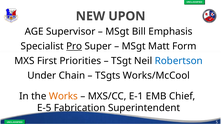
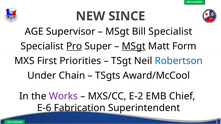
UPON: UPON -> SINCE
Bill Emphasis: Emphasis -> Specialist
MSgt at (134, 46) underline: none -> present
Works/McCool: Works/McCool -> Award/McCool
Works colour: orange -> purple
E-1: E-1 -> E-2
E-5: E-5 -> E-6
